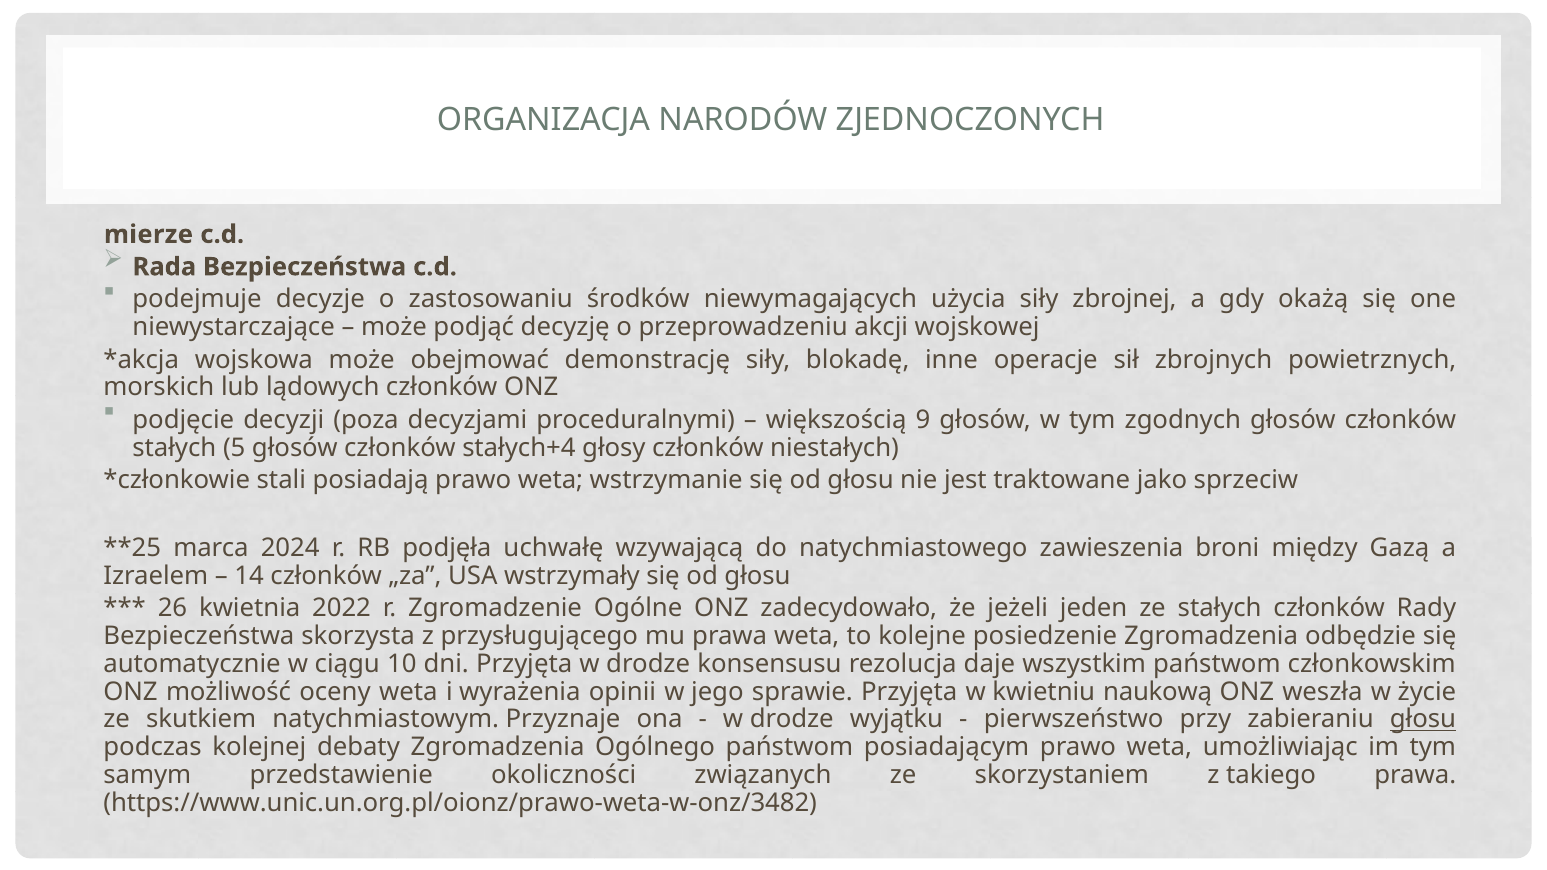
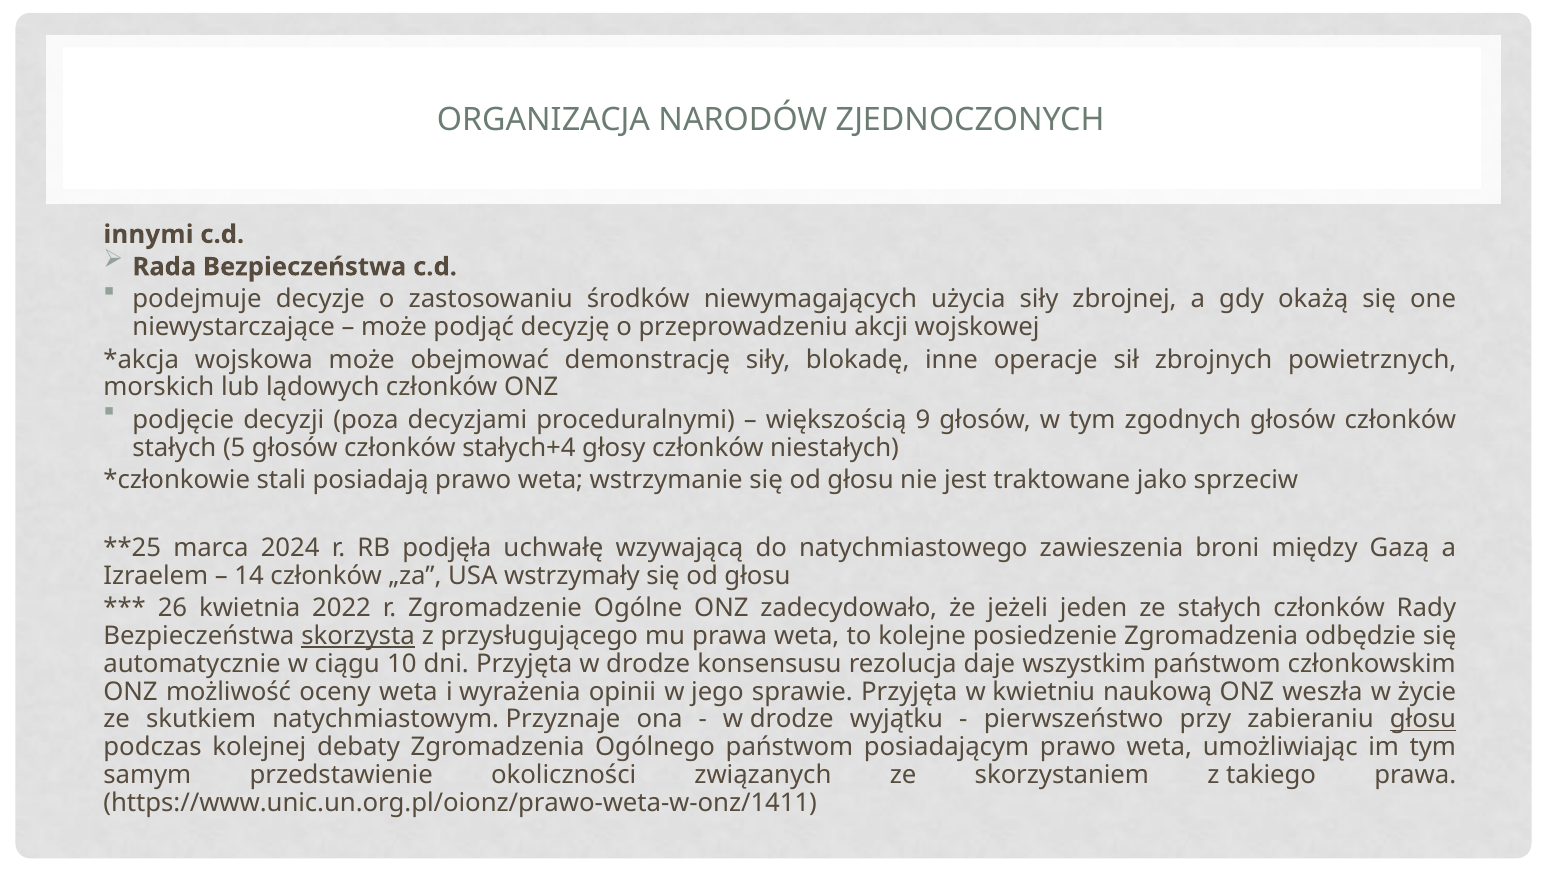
mierze: mierze -> innymi
skorzysta underline: none -> present
https://www.unic.un.org.pl/oionz/prawo-weta-w-onz/3482: https://www.unic.un.org.pl/oionz/prawo-weta-w-onz/3482 -> https://www.unic.un.org.pl/oionz/prawo-weta-w-onz/1411
